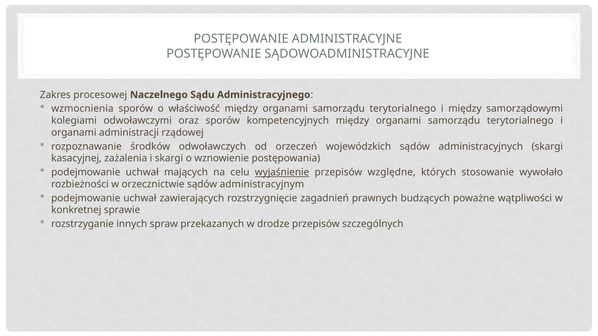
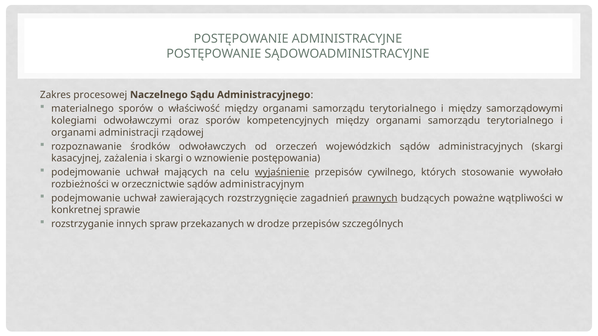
wzmocnienia: wzmocnienia -> materialnego
względne: względne -> cywilnego
prawnych underline: none -> present
